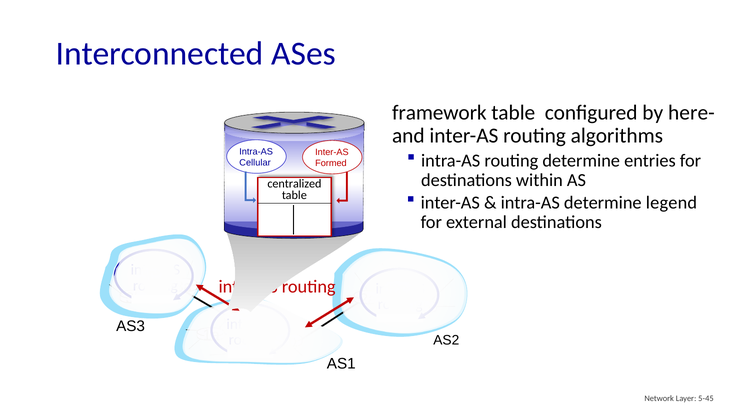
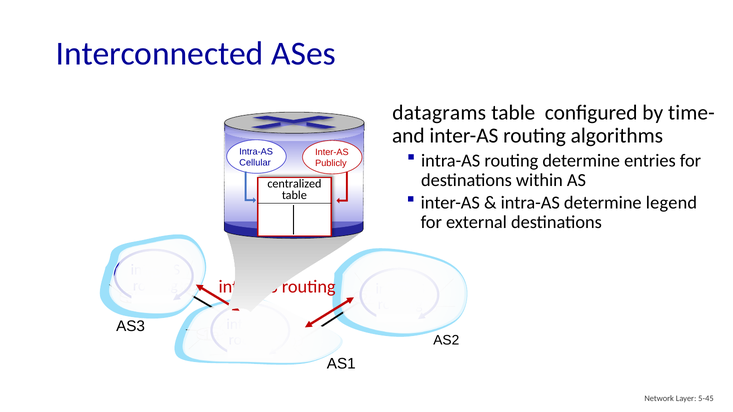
framework: framework -> datagrams
here-: here- -> time-
Formed: Formed -> Publicly
